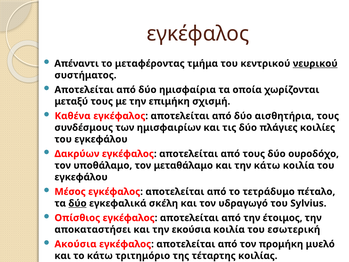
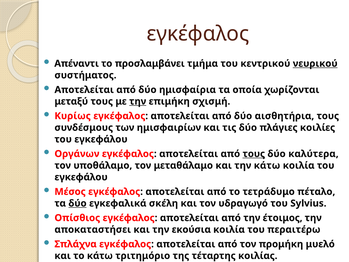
μεταφέροντας: μεταφέροντας -> προσλαμβάνει
την at (138, 101) underline: none -> present
Καθένα: Καθένα -> Κυρίως
Δακρύων: Δακρύων -> Οργάνων
τους at (254, 154) underline: none -> present
ουροδόχο: ουροδόχο -> καλύτερα
εσωτερική: εσωτερική -> περαιτέρω
Ακούσια: Ακούσια -> Σπλάχνα
